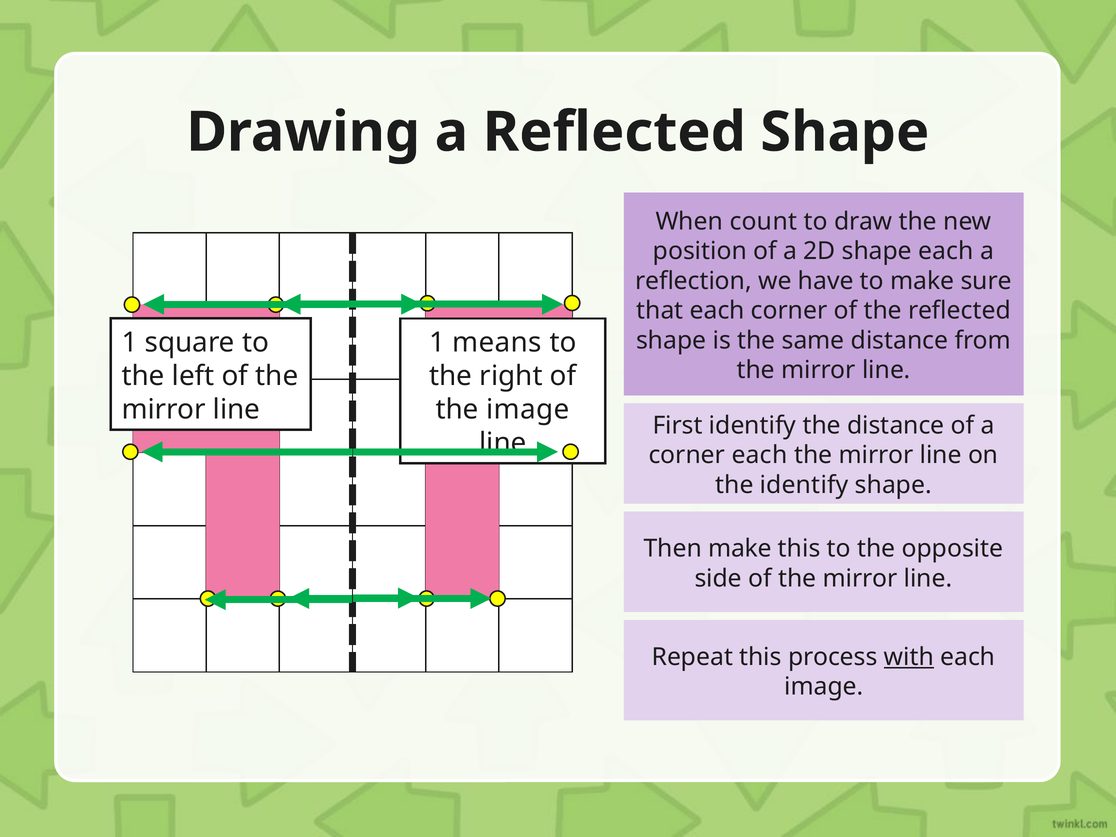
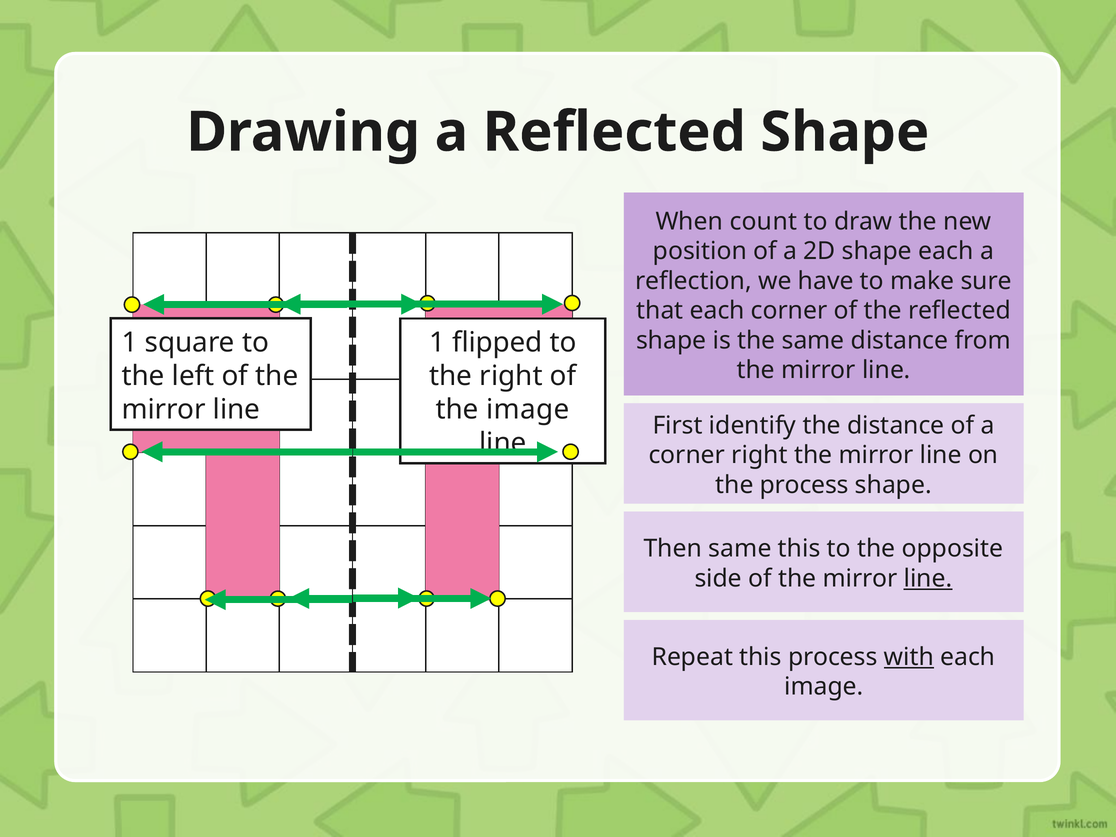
means: means -> flipped
corner each: each -> right
the identify: identify -> process
Then make: make -> same
line at (928, 578) underline: none -> present
